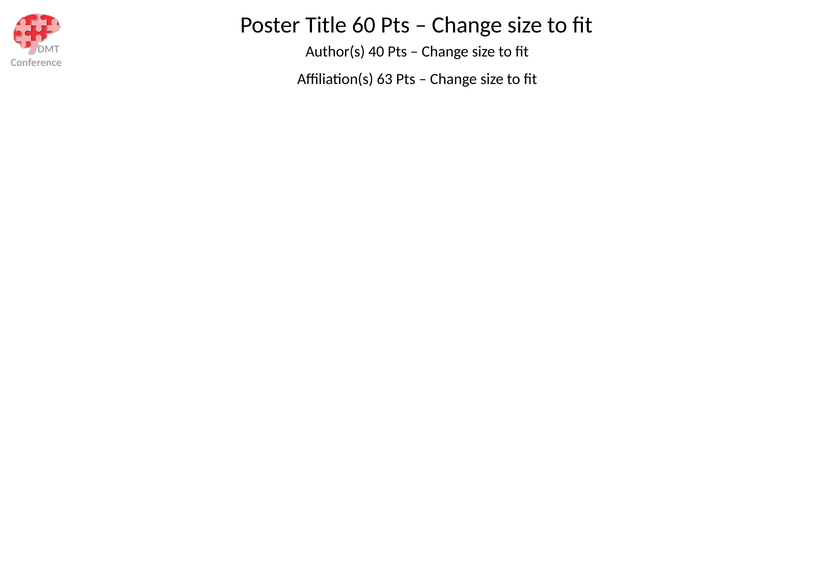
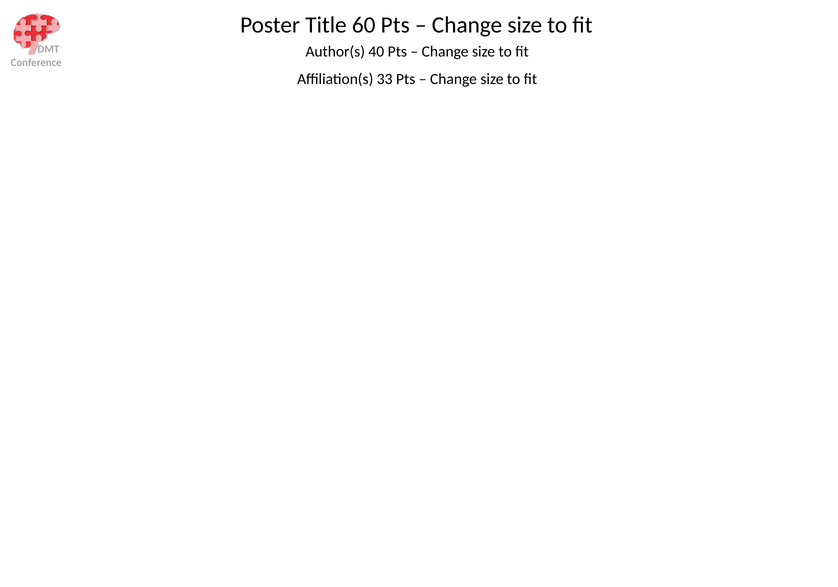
63: 63 -> 33
